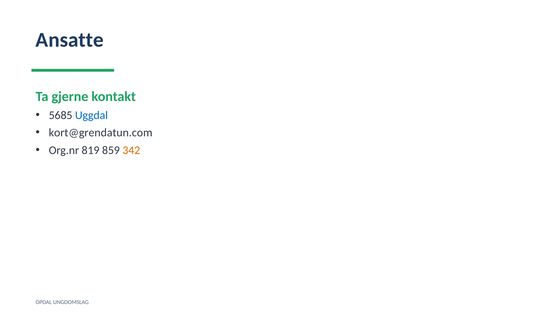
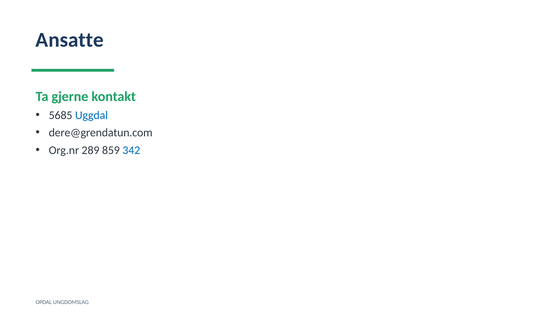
kort@grendatun.com: kort@grendatun.com -> dere@grendatun.com
819: 819 -> 289
342 colour: orange -> blue
